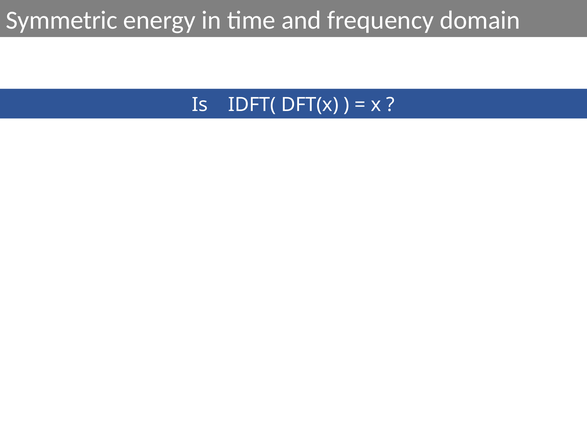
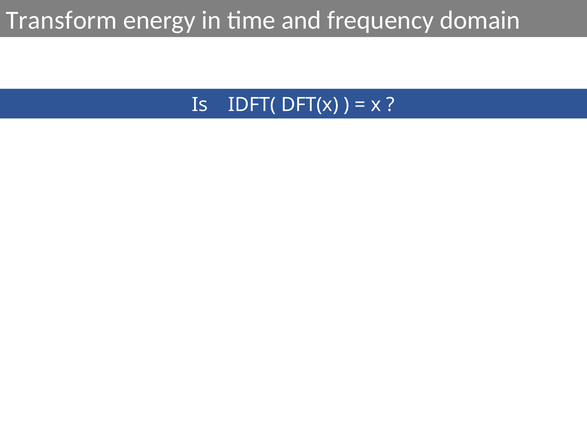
Symmetric: Symmetric -> Transform
